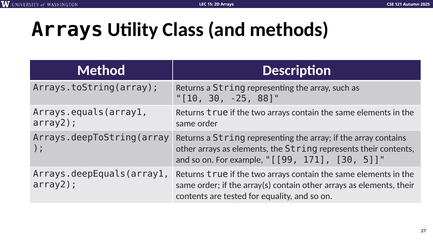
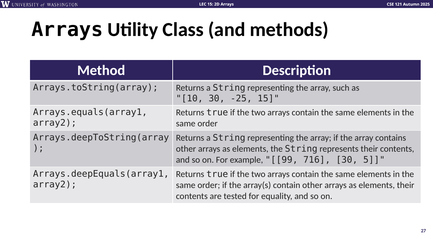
-25 88: 88 -> 15
171: 171 -> 716
